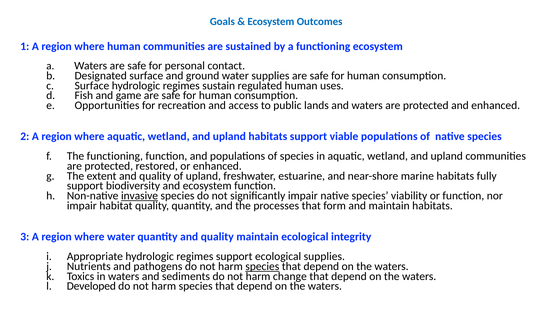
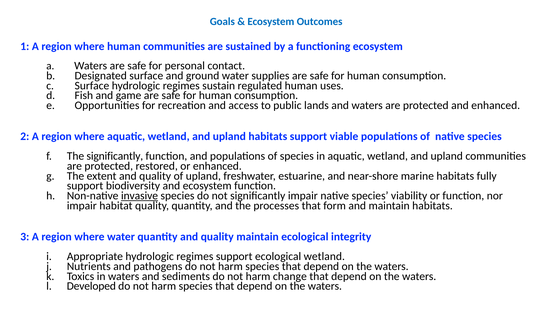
The functioning: functioning -> significantly
ecological supplies: supplies -> wetland
species at (262, 267) underline: present -> none
